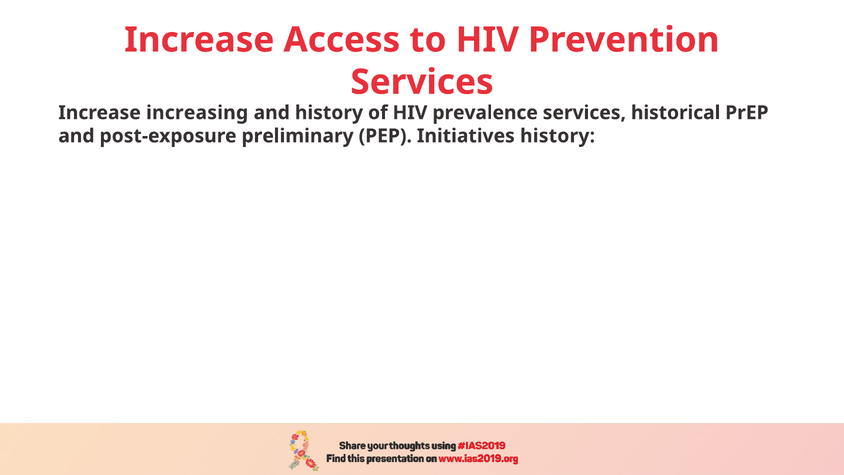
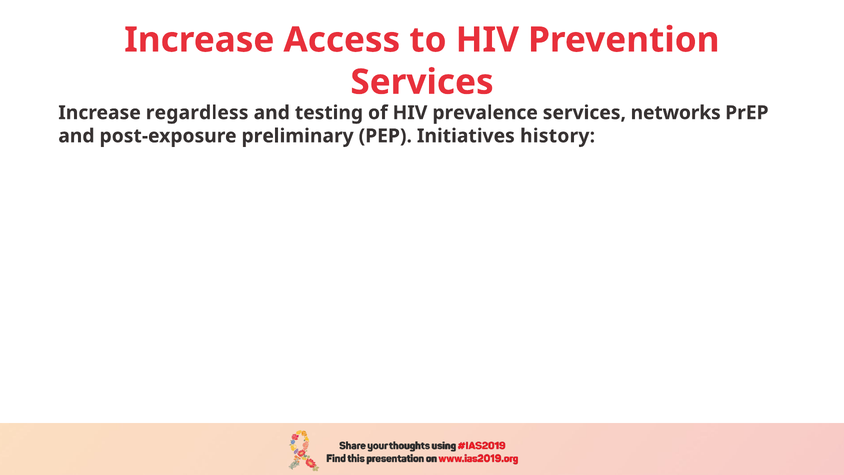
increasing: increasing -> regardless
and history: history -> testing
historical: historical -> networks
